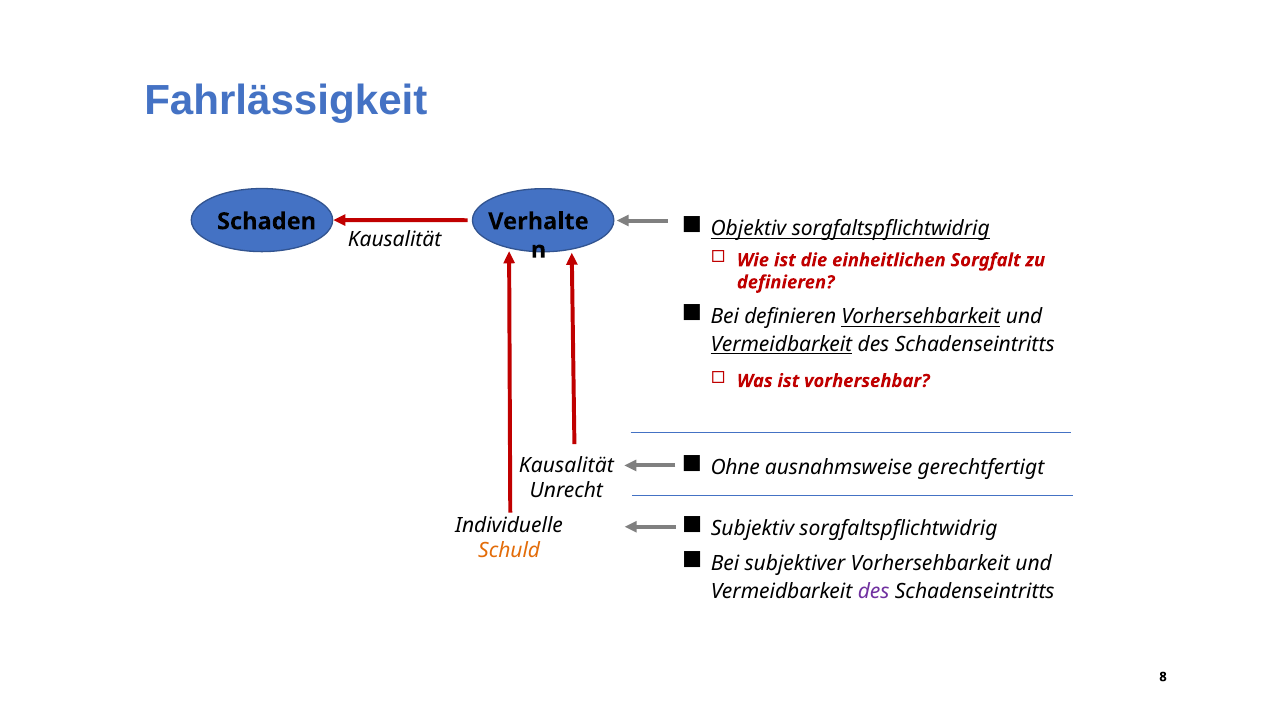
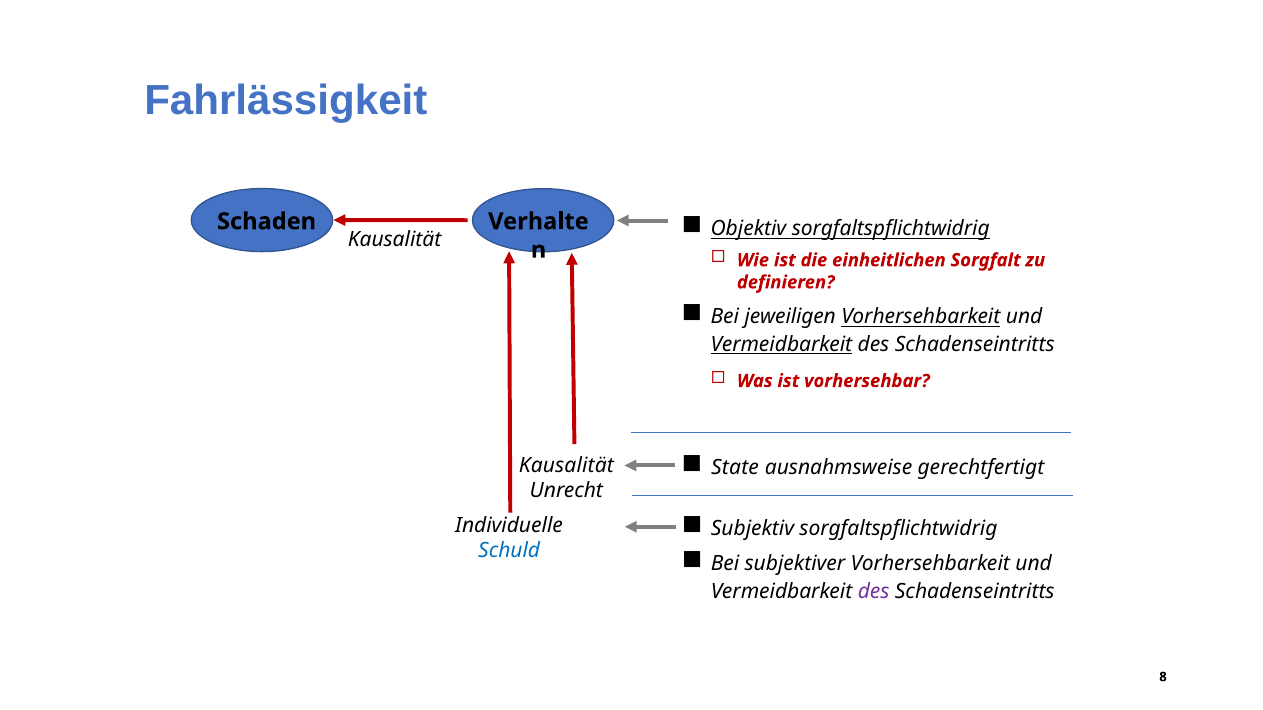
Bei definieren: definieren -> jeweiligen
Ohne: Ohne -> State
Schuld colour: orange -> blue
